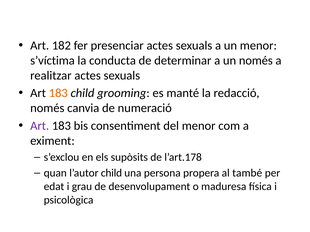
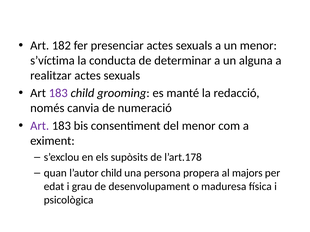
un només: només -> alguna
183 at (58, 93) colour: orange -> purple
també: també -> majors
